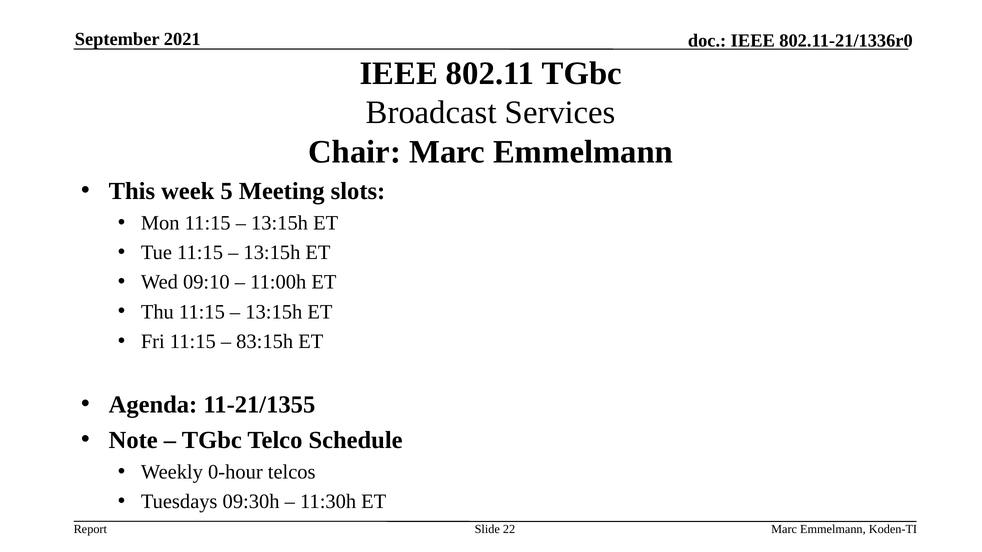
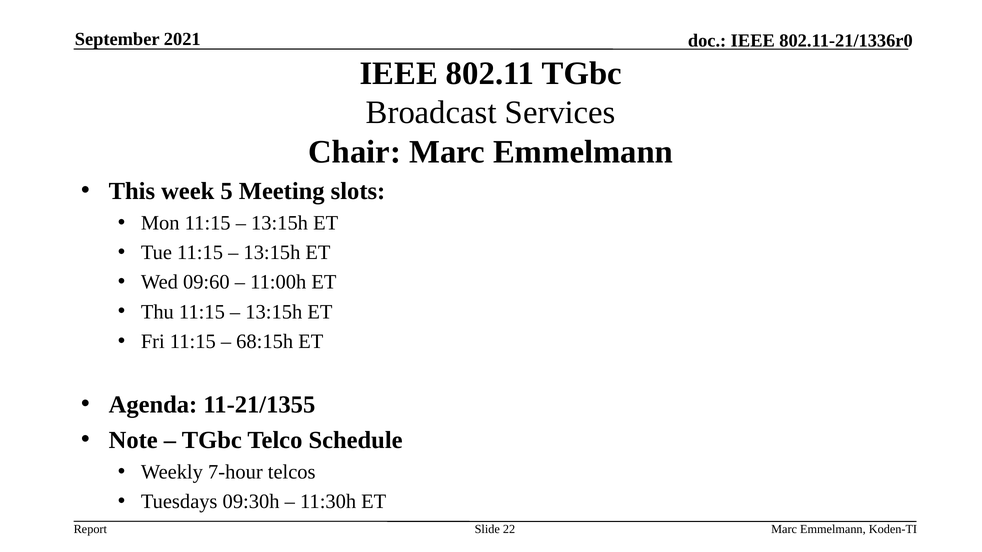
09:10: 09:10 -> 09:60
83:15h: 83:15h -> 68:15h
0-hour: 0-hour -> 7-hour
